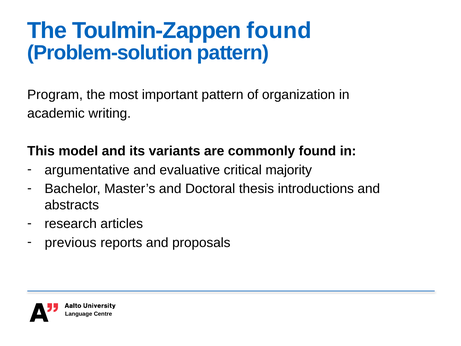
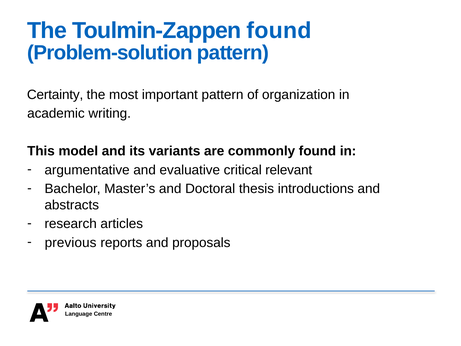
Program: Program -> Certainty
majority: majority -> relevant
